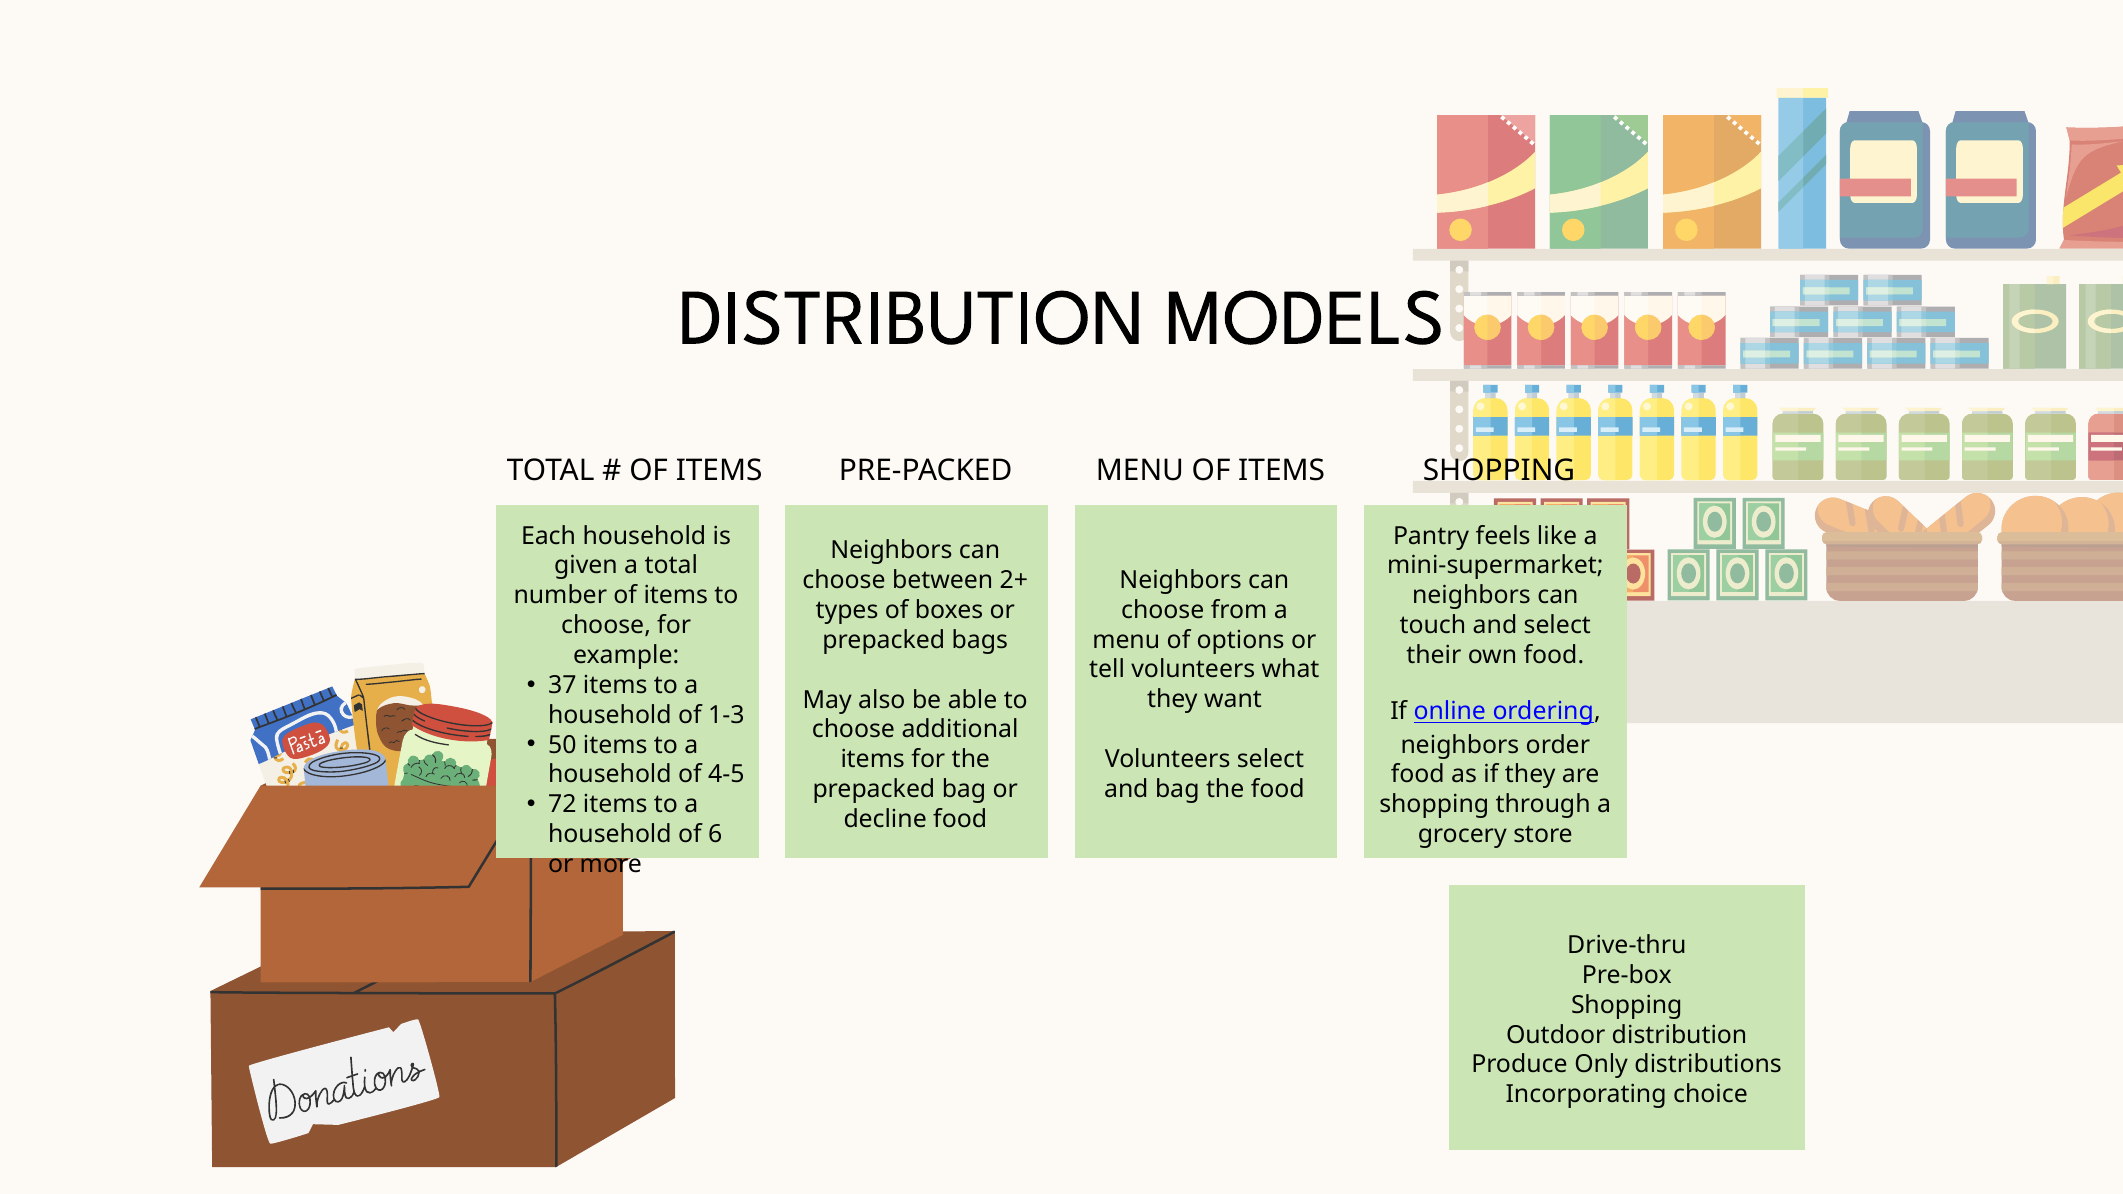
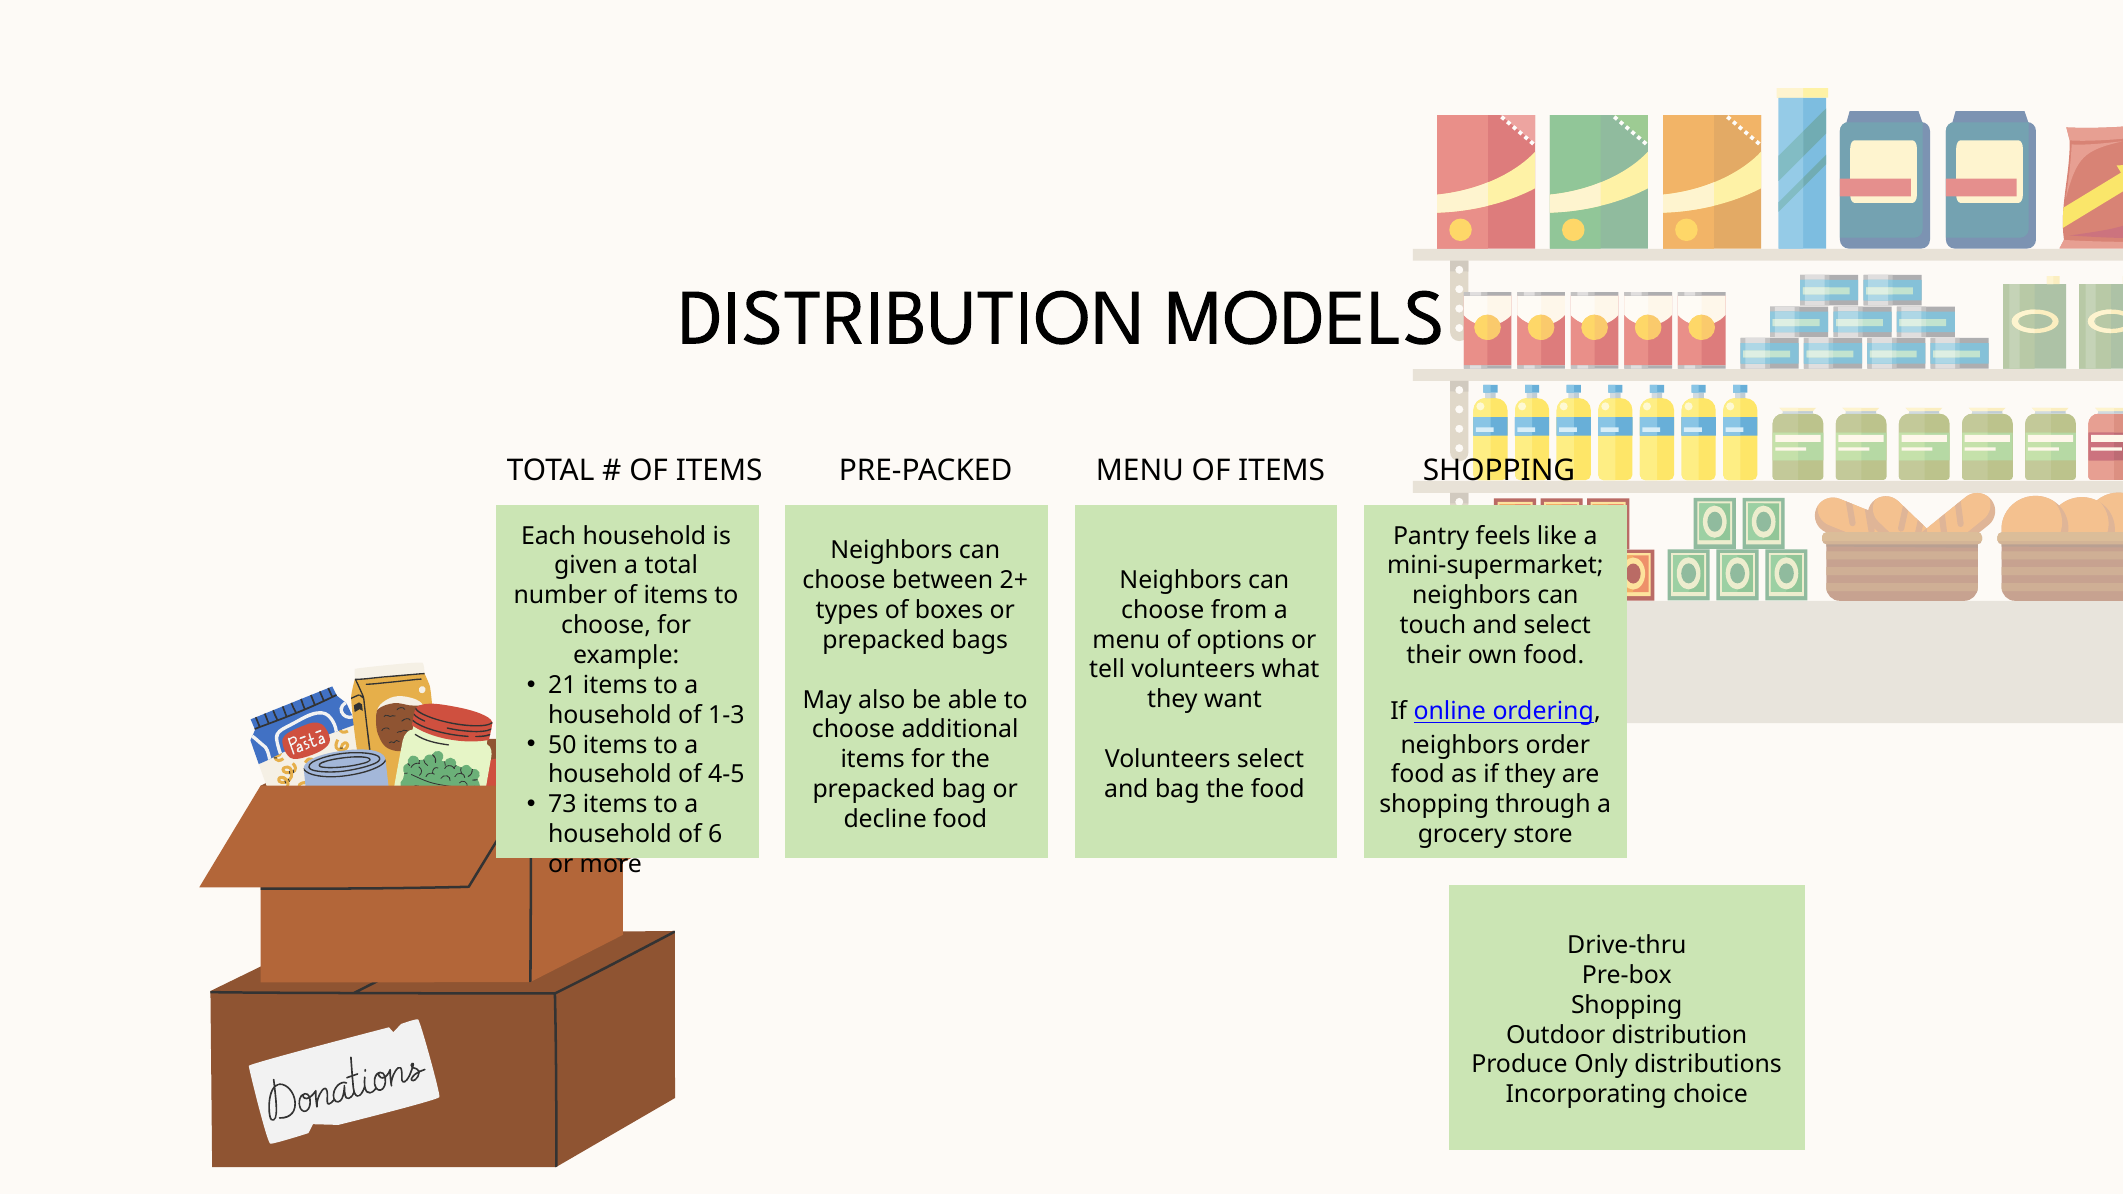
37: 37 -> 21
72: 72 -> 73
